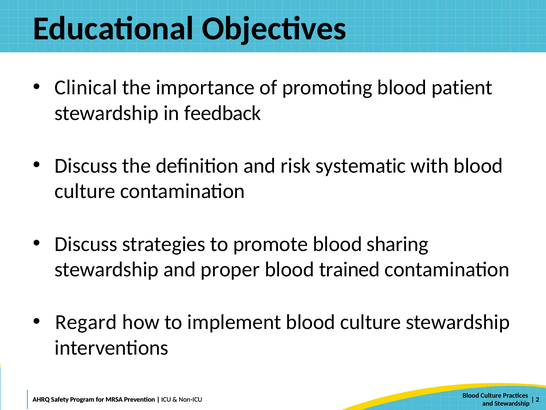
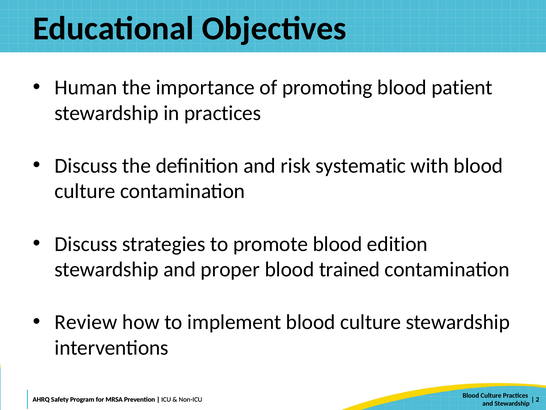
Clinical: Clinical -> Human
in feedback: feedback -> practices
sharing: sharing -> edition
Regard: Regard -> Review
